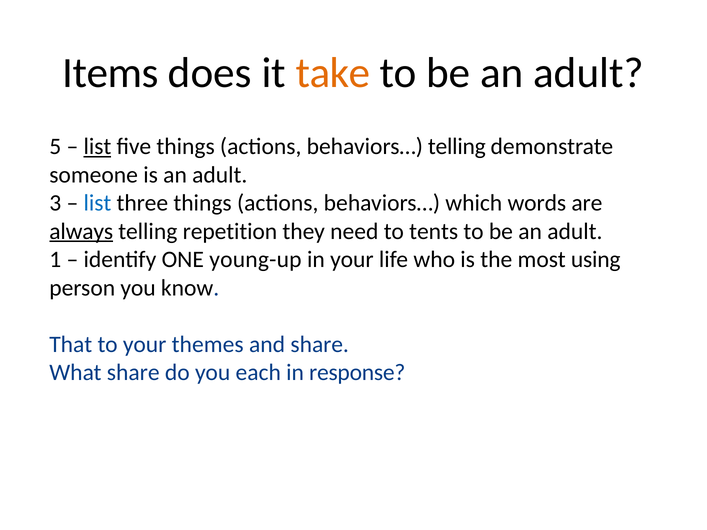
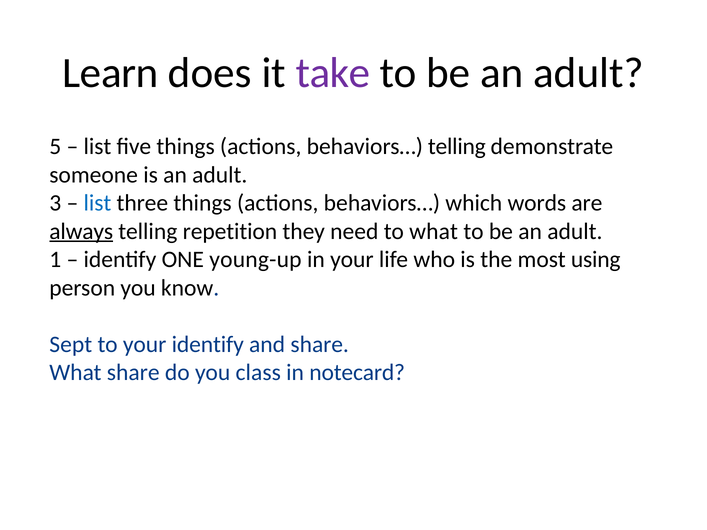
Items: Items -> Learn
take colour: orange -> purple
list at (97, 147) underline: present -> none
to tents: tents -> what
That: That -> Sept
your themes: themes -> identify
each: each -> class
response: response -> notecard
